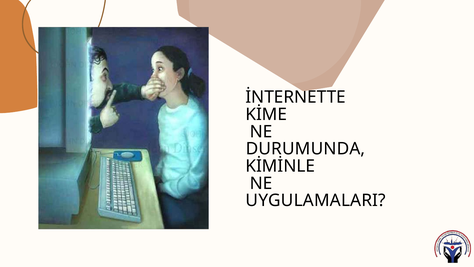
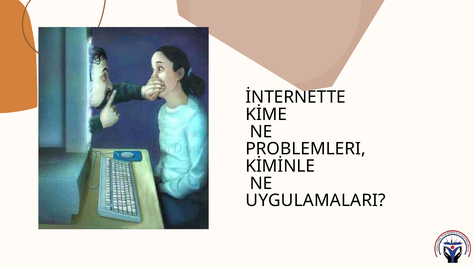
DURUMUNDA: DURUMUNDA -> PROBLEMLERI
